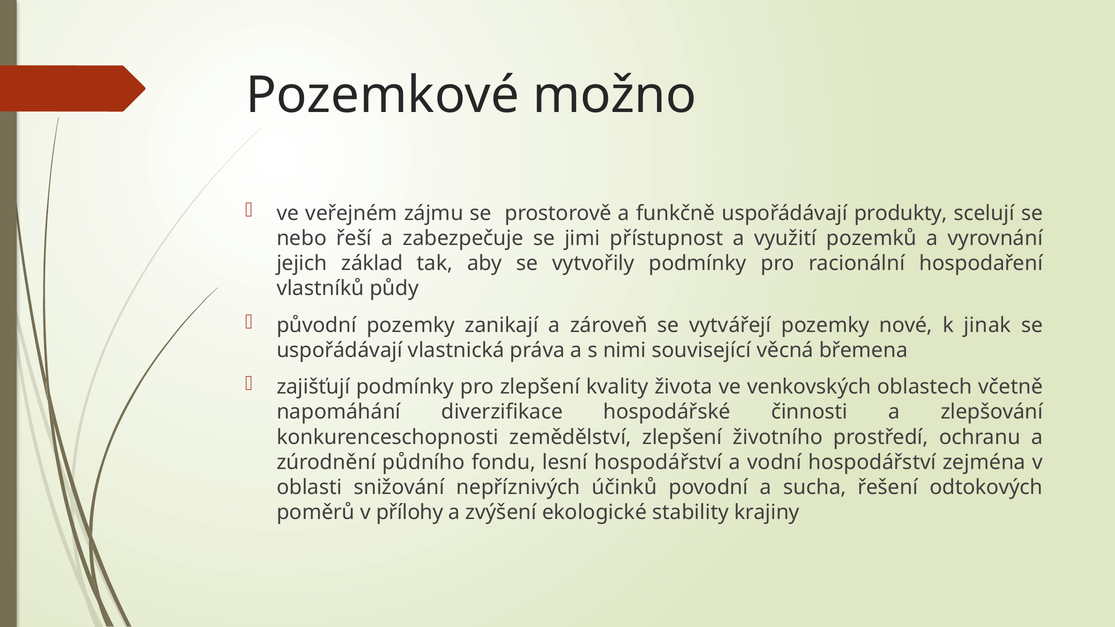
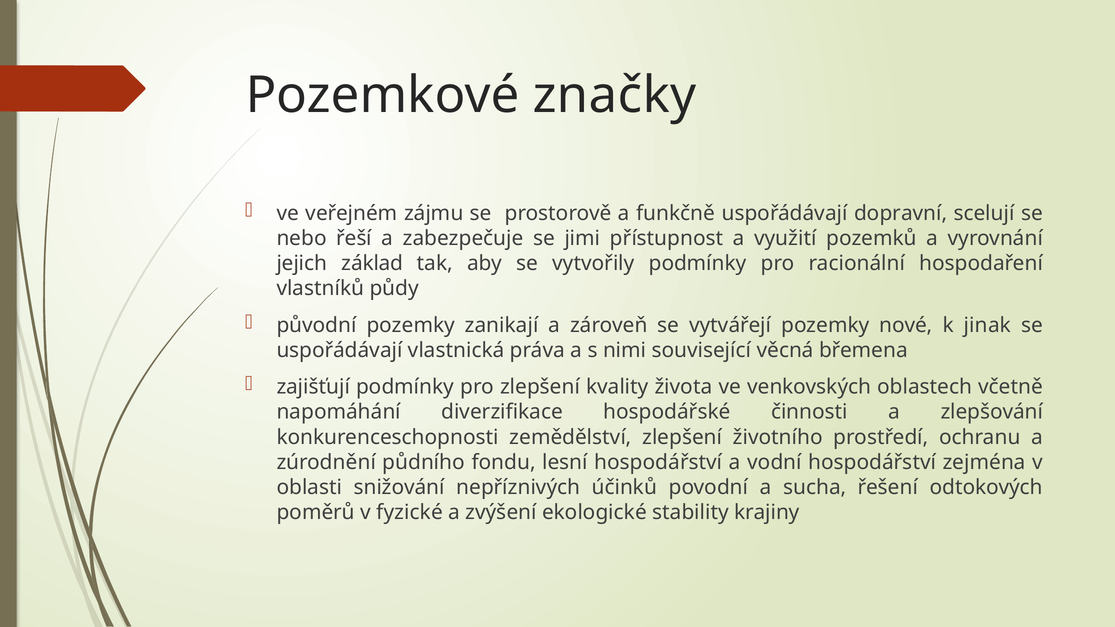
možno: možno -> značky
produkty: produkty -> dopravní
přílohy: přílohy -> fyzické
